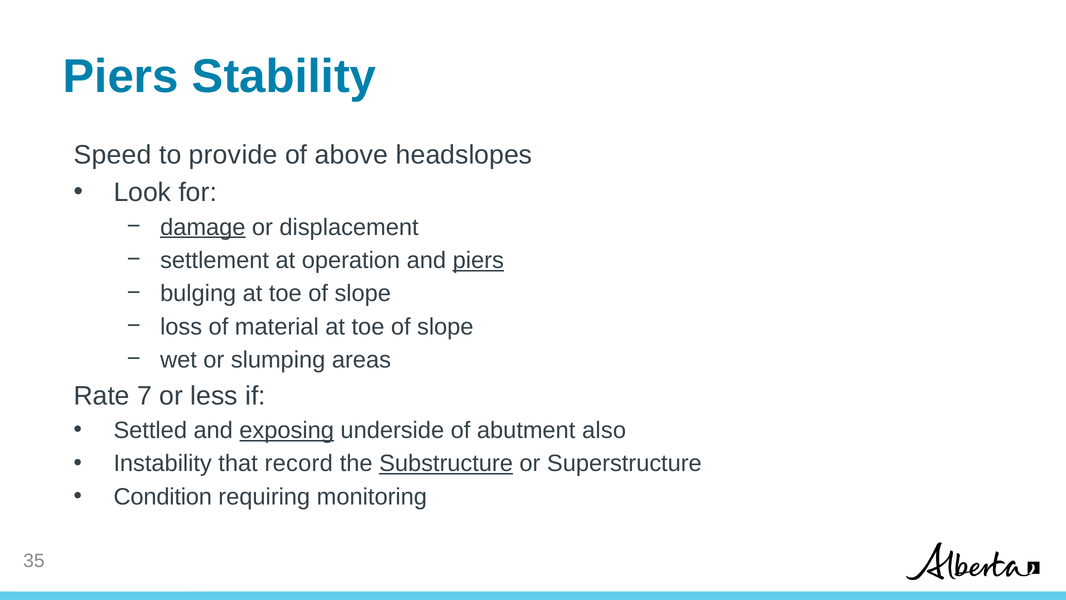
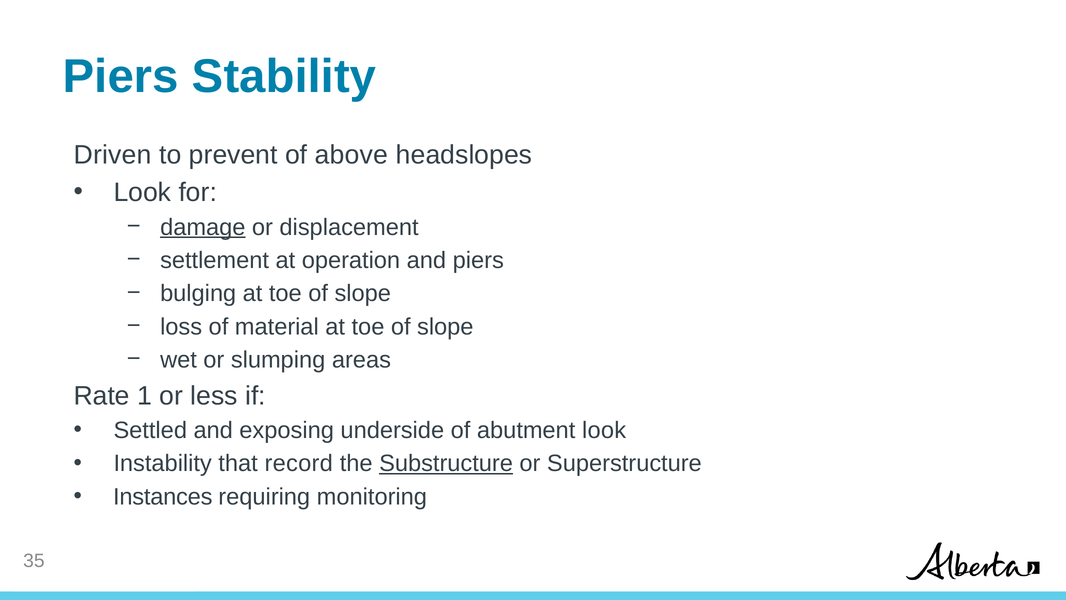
Speed: Speed -> Driven
provide: provide -> prevent
piers at (478, 260) underline: present -> none
7: 7 -> 1
exposing underline: present -> none
abutment also: also -> look
Condition: Condition -> Instances
